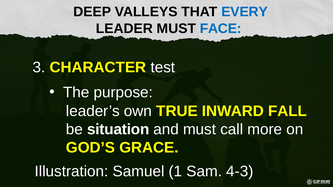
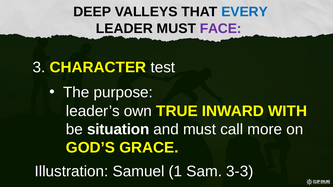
FACE colour: blue -> purple
FALL: FALL -> WITH
4-3: 4-3 -> 3-3
